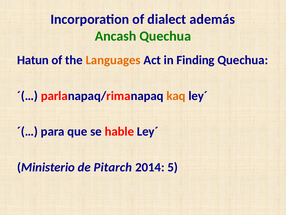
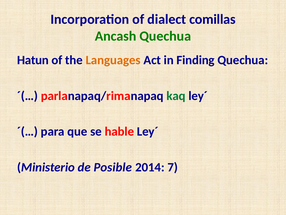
además: además -> comillas
kaq colour: orange -> green
Pitarch: Pitarch -> Posible
5: 5 -> 7
